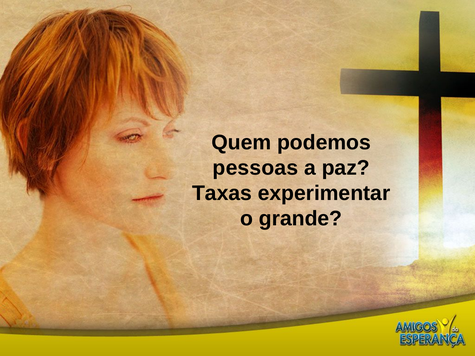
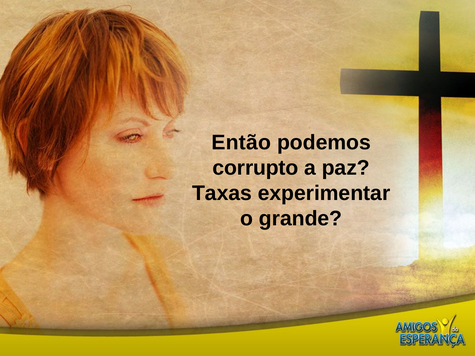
Quem: Quem -> Então
pessoas: pessoas -> corrupto
